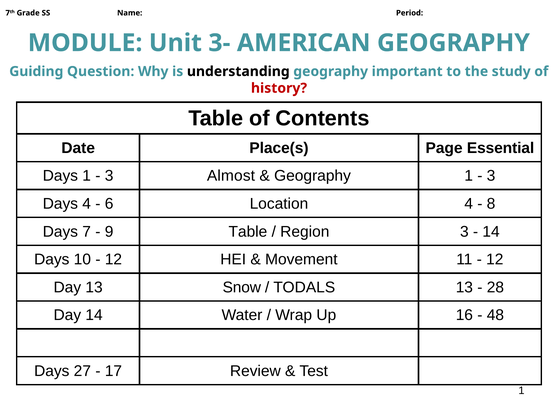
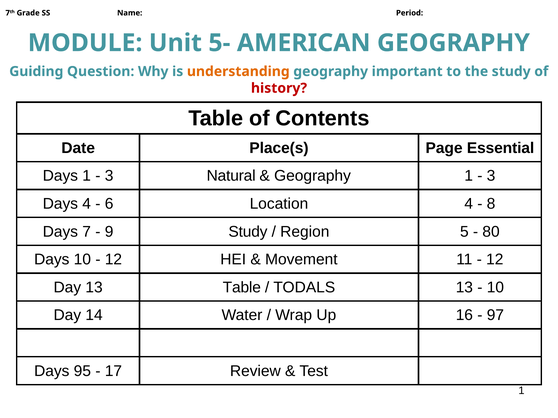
3-: 3- -> 5-
understanding colour: black -> orange
Almost: Almost -> Natural
9 Table: Table -> Study
Region 3: 3 -> 5
14 at (491, 232): 14 -> 80
13 Snow: Snow -> Table
28 at (495, 288): 28 -> 10
48: 48 -> 97
27: 27 -> 95
